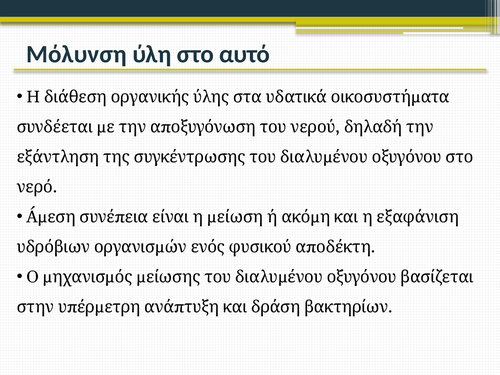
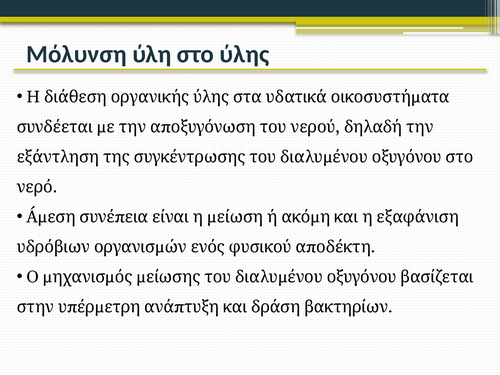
αυτό: αυτό -> ύλης
